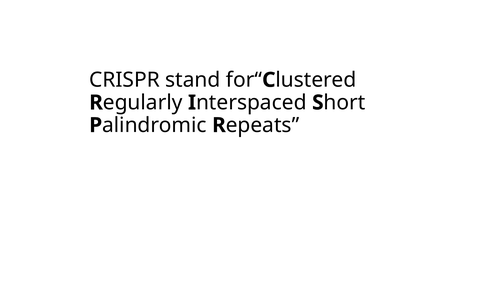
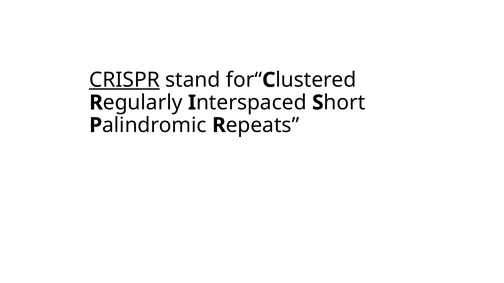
CRISPR underline: none -> present
